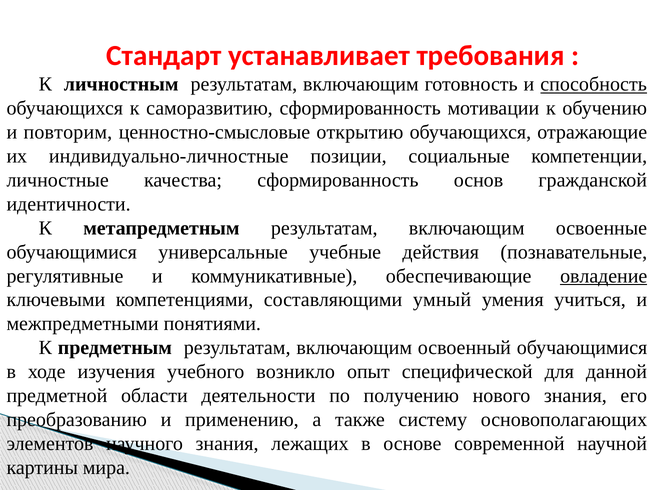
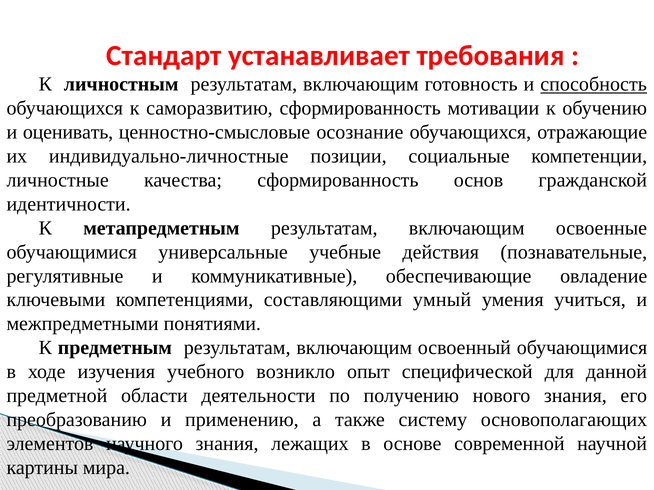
повторим: повторим -> оценивать
открытию: открытию -> осознание
овладение underline: present -> none
